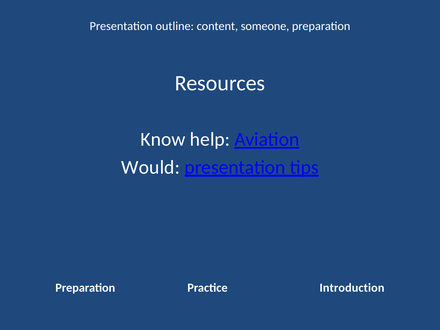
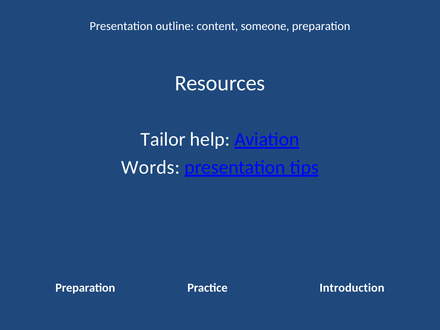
Know: Know -> Tailor
Would: Would -> Words
